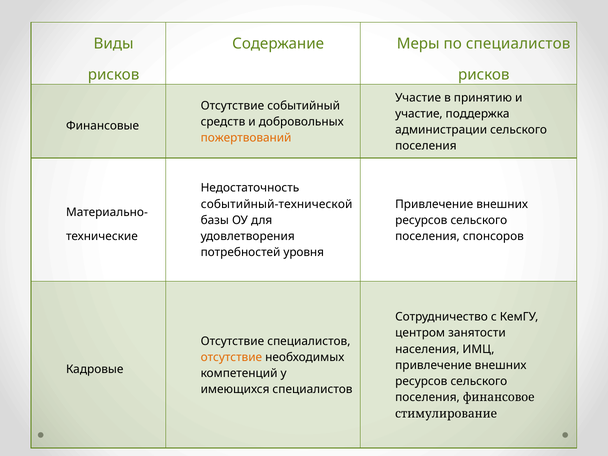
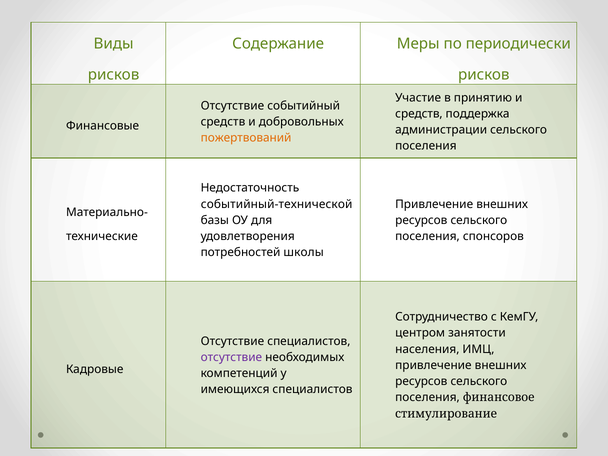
по специалистов: специалистов -> периодически
участие at (419, 114): участие -> средств
уровня: уровня -> школы
отсутствие at (231, 357) colour: orange -> purple
